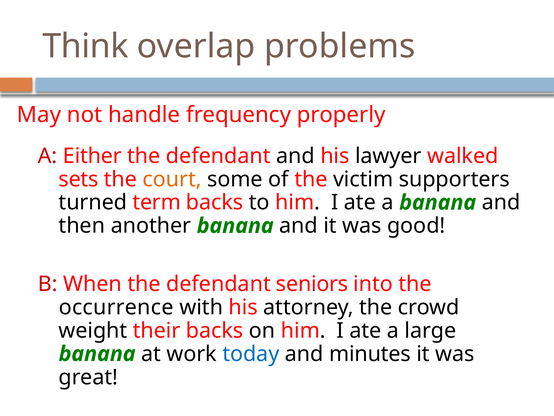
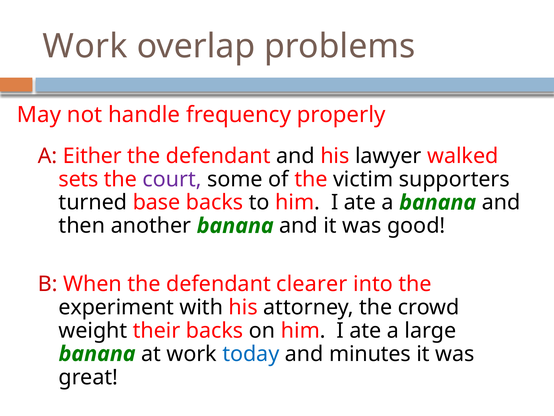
Think at (85, 46): Think -> Work
court colour: orange -> purple
term: term -> base
seniors: seniors -> clearer
occurrence: occurrence -> experiment
